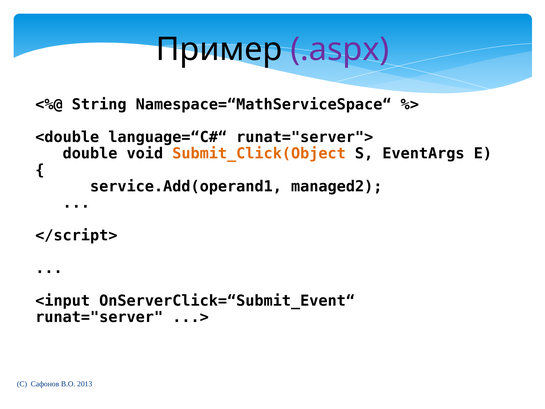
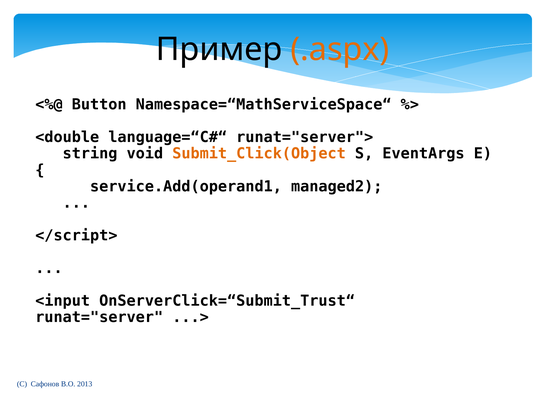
.aspx colour: purple -> orange
String: String -> Button
double: double -> string
OnServerClick=“Submit_Event“: OnServerClick=“Submit_Event“ -> OnServerClick=“Submit_Trust“
